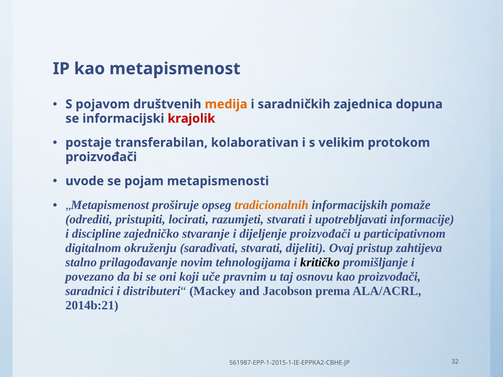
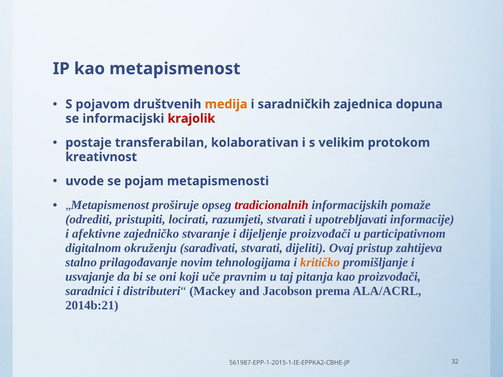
proizvođači at (101, 157): proizvođači -> kreativnost
tradicionalnih colour: orange -> red
discipline: discipline -> afektivne
kritičko colour: black -> orange
povezano: povezano -> usvajanje
osnovu: osnovu -> pitanja
